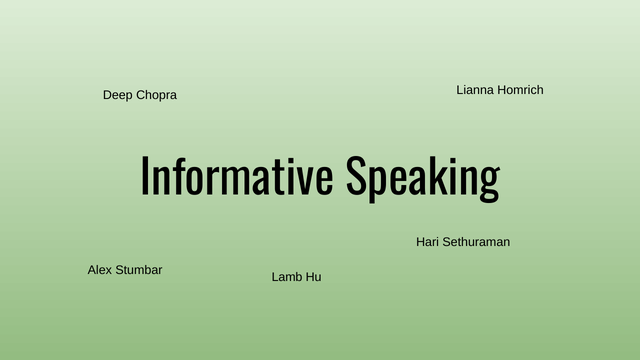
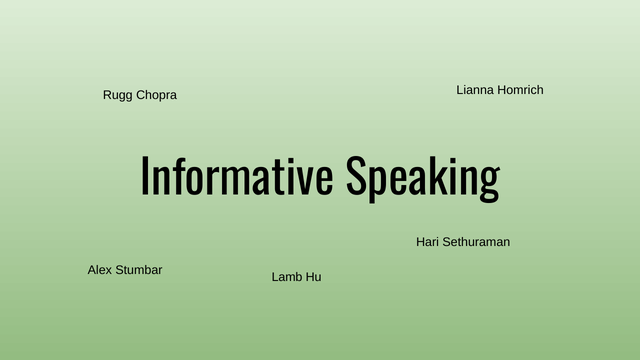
Deep: Deep -> Rugg
